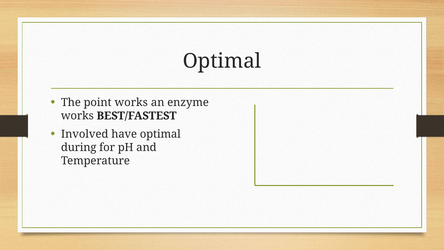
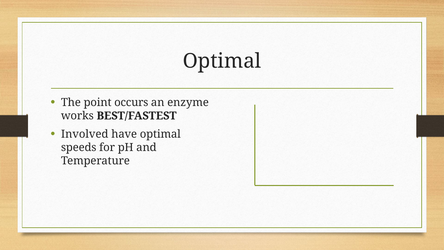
point works: works -> occurs
during: during -> speeds
